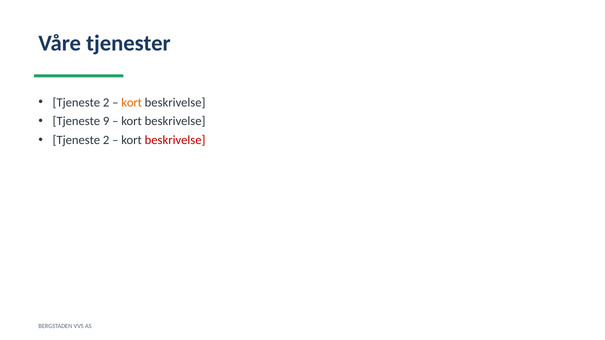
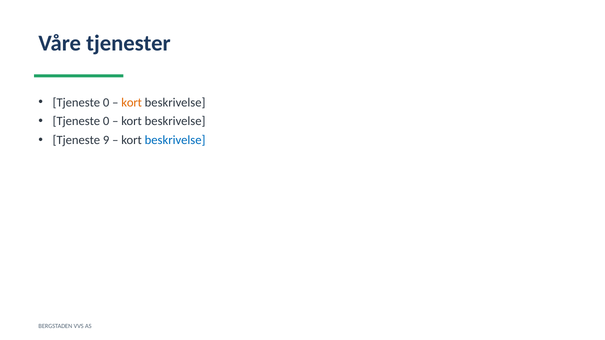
2 at (106, 102): 2 -> 0
9 at (106, 121): 9 -> 0
2 at (106, 140): 2 -> 9
beskrivelse at (175, 140) colour: red -> blue
